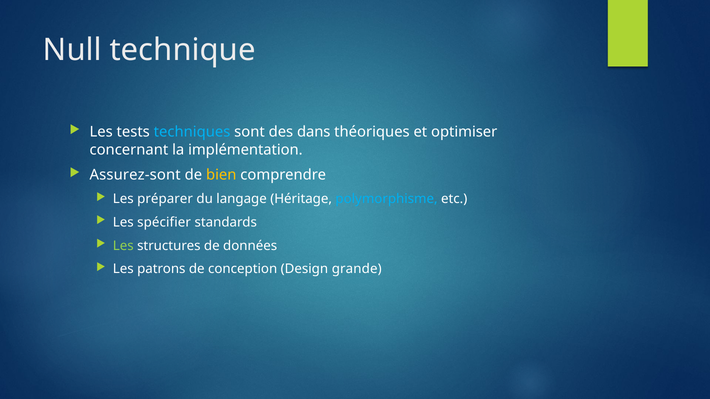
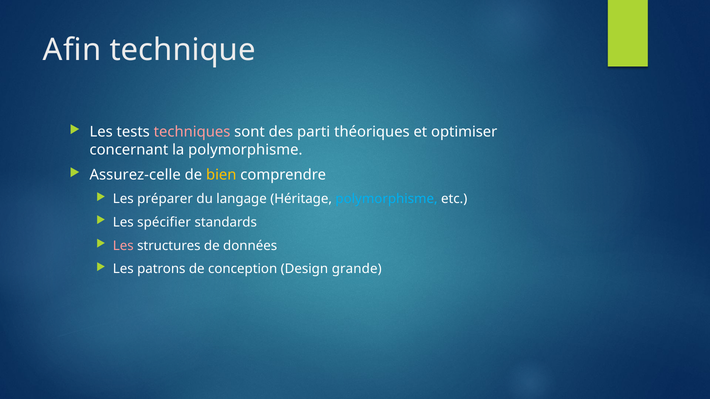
Null: Null -> Afin
techniques colour: light blue -> pink
dans: dans -> parti
la implémentation: implémentation -> polymorphisme
Assurez-sont: Assurez-sont -> Assurez-celle
Les at (123, 246) colour: light green -> pink
